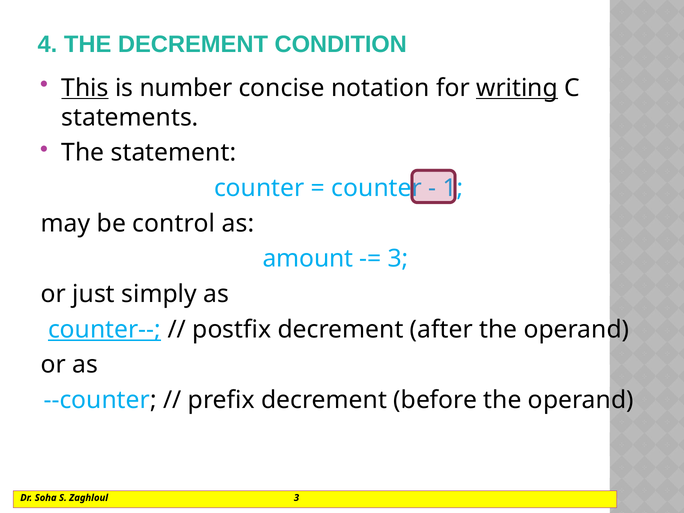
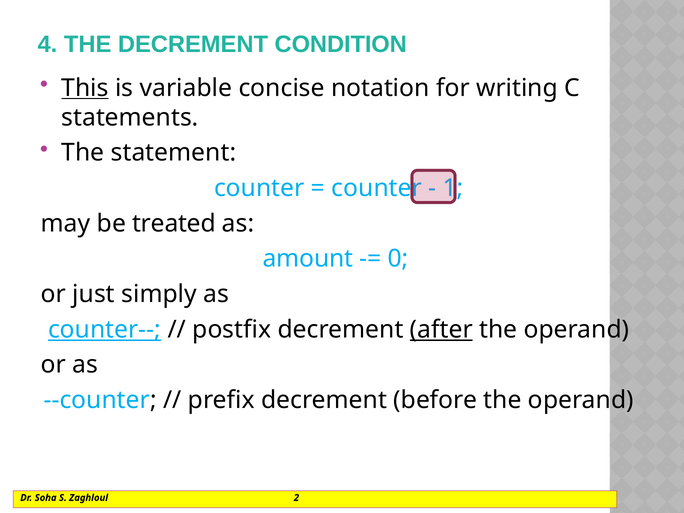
number: number -> variable
writing underline: present -> none
control: control -> treated
3 at (398, 259): 3 -> 0
after underline: none -> present
Zaghloul 3: 3 -> 2
